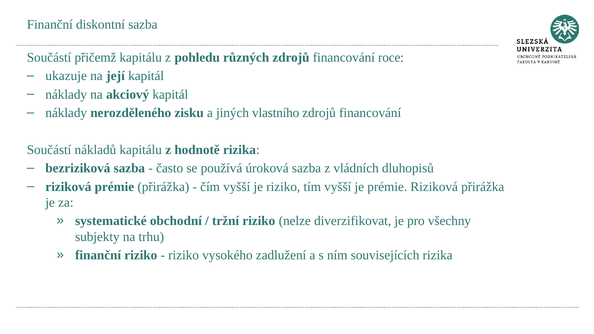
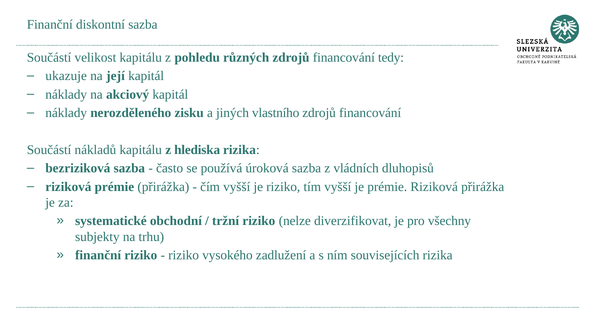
přičemž: přičemž -> velikost
roce: roce -> tedy
hodnotě: hodnotě -> hlediska
